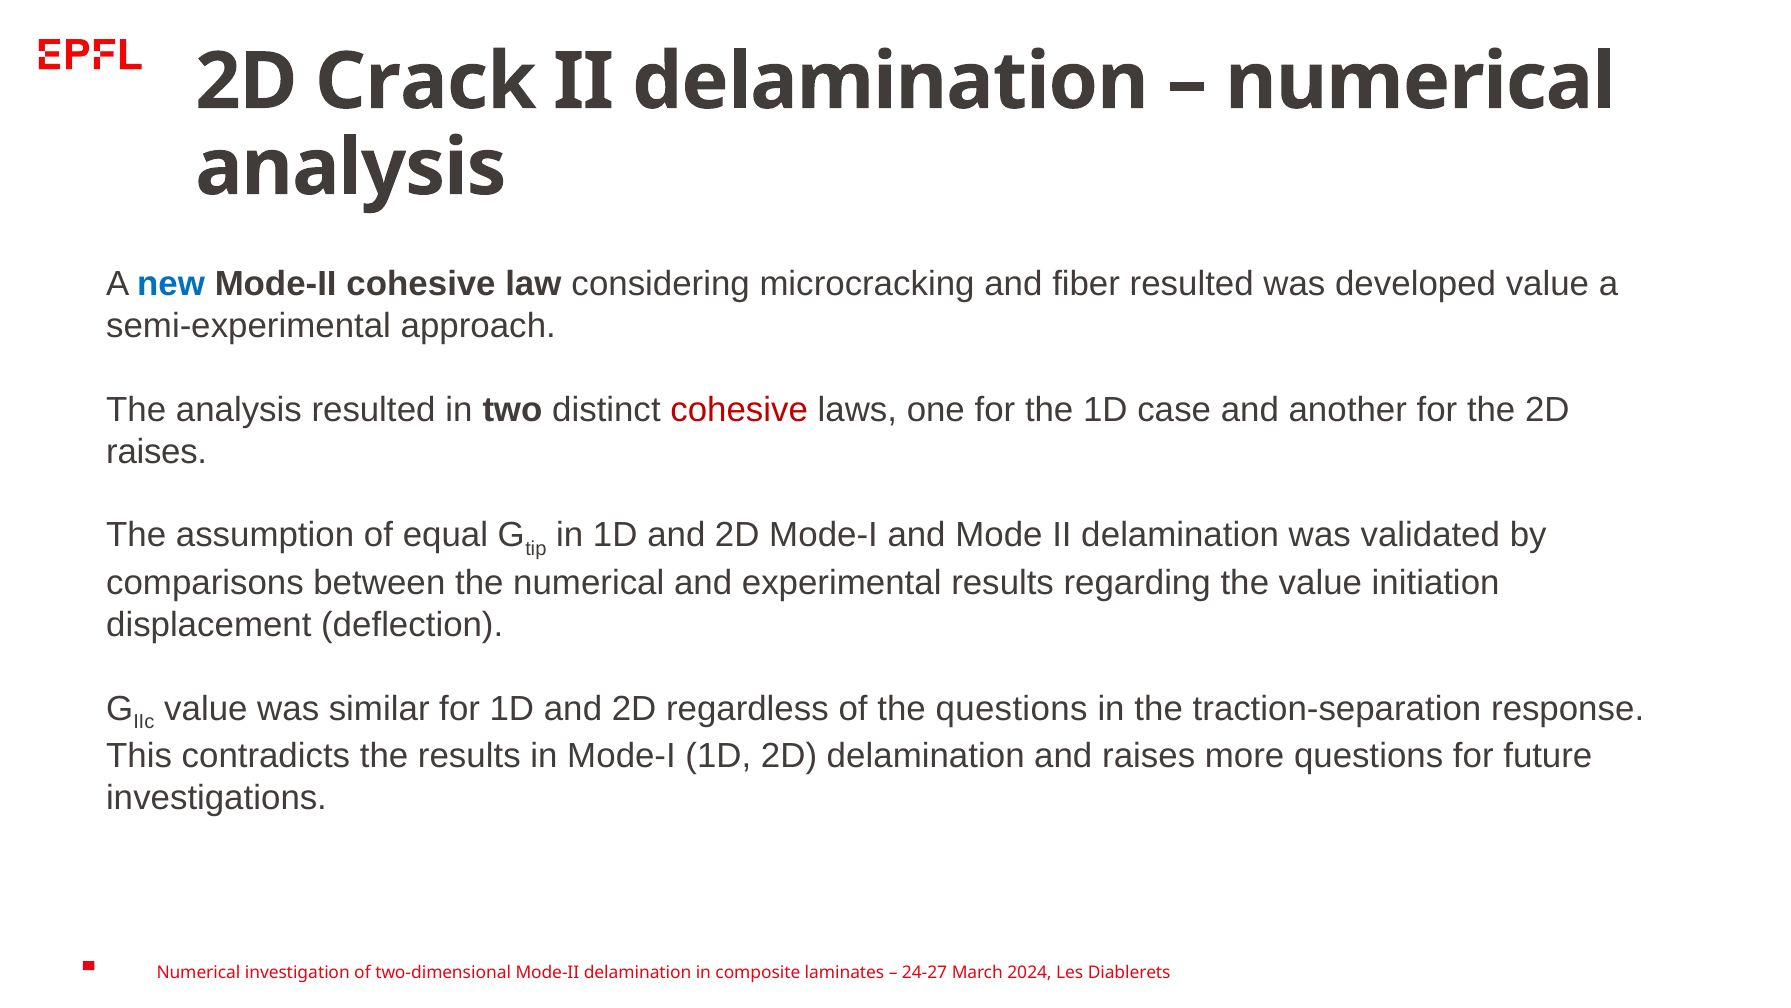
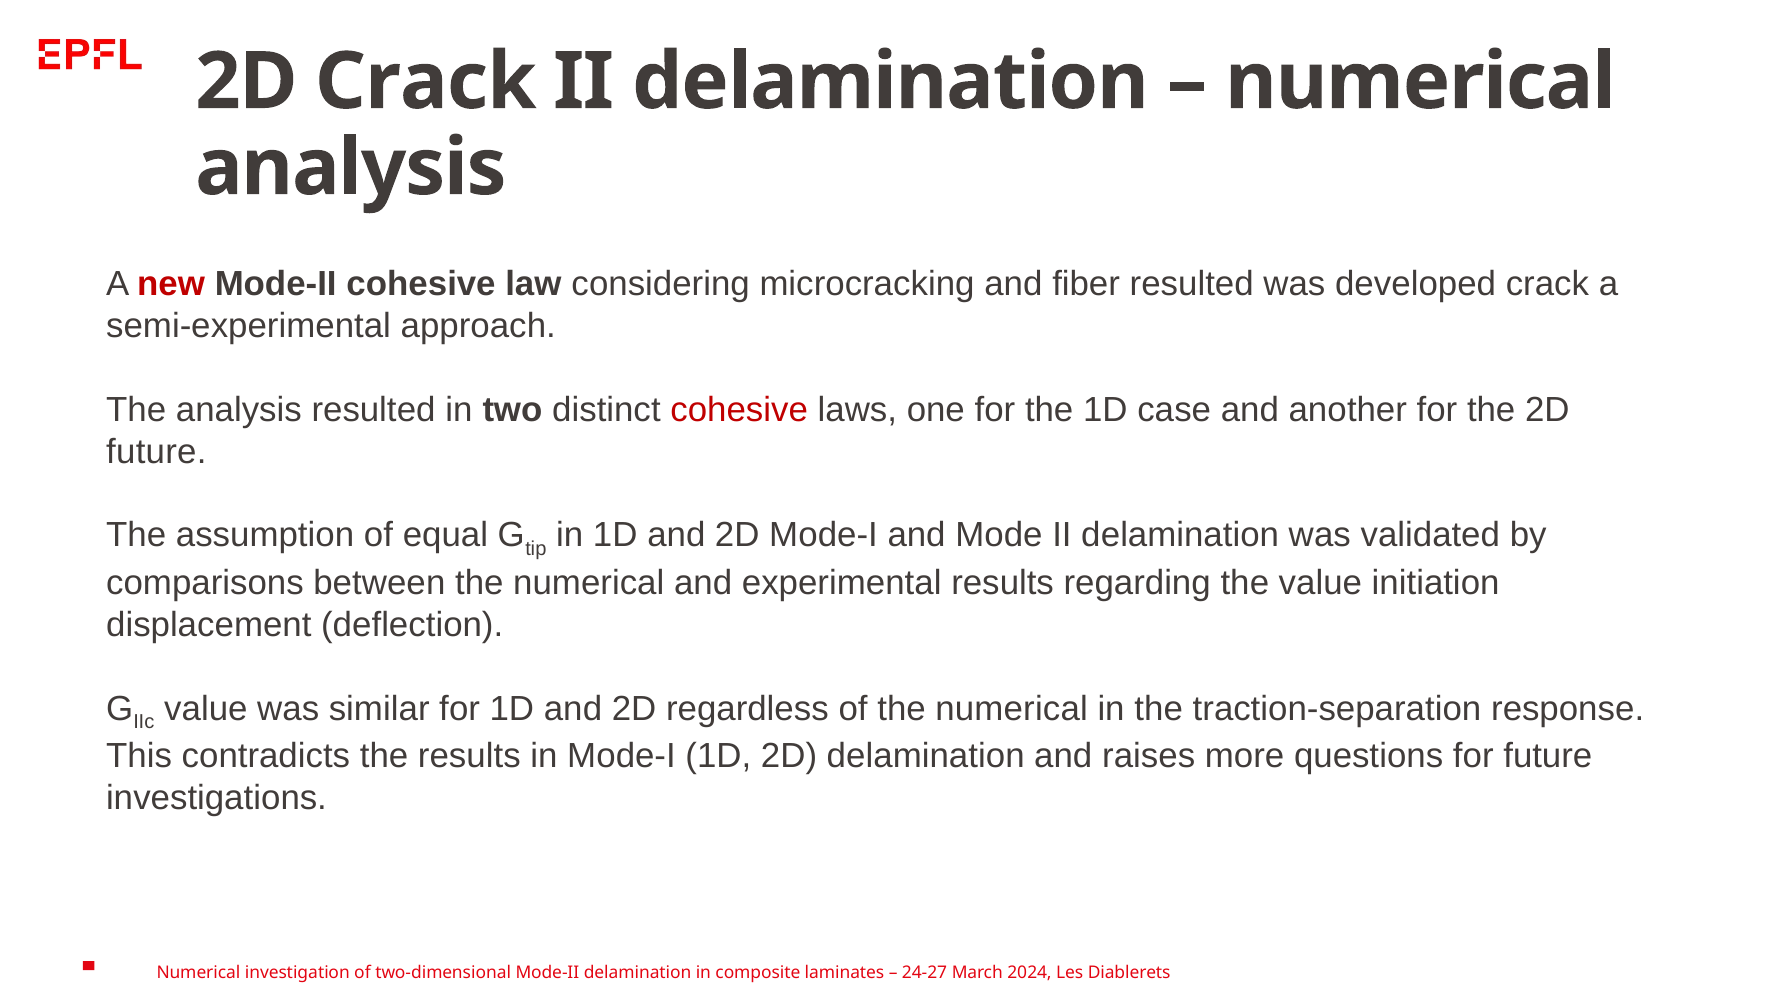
new colour: blue -> red
developed value: value -> crack
raises at (157, 452): raises -> future
of the questions: questions -> numerical
